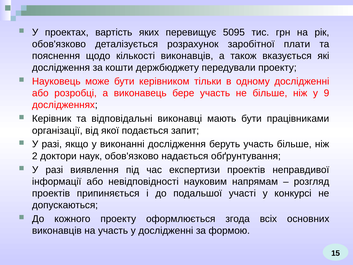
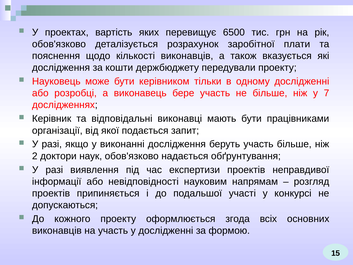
5095: 5095 -> 6500
9: 9 -> 7
